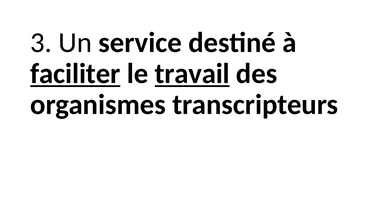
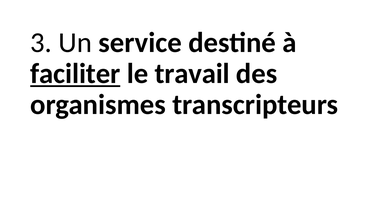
travail underline: present -> none
